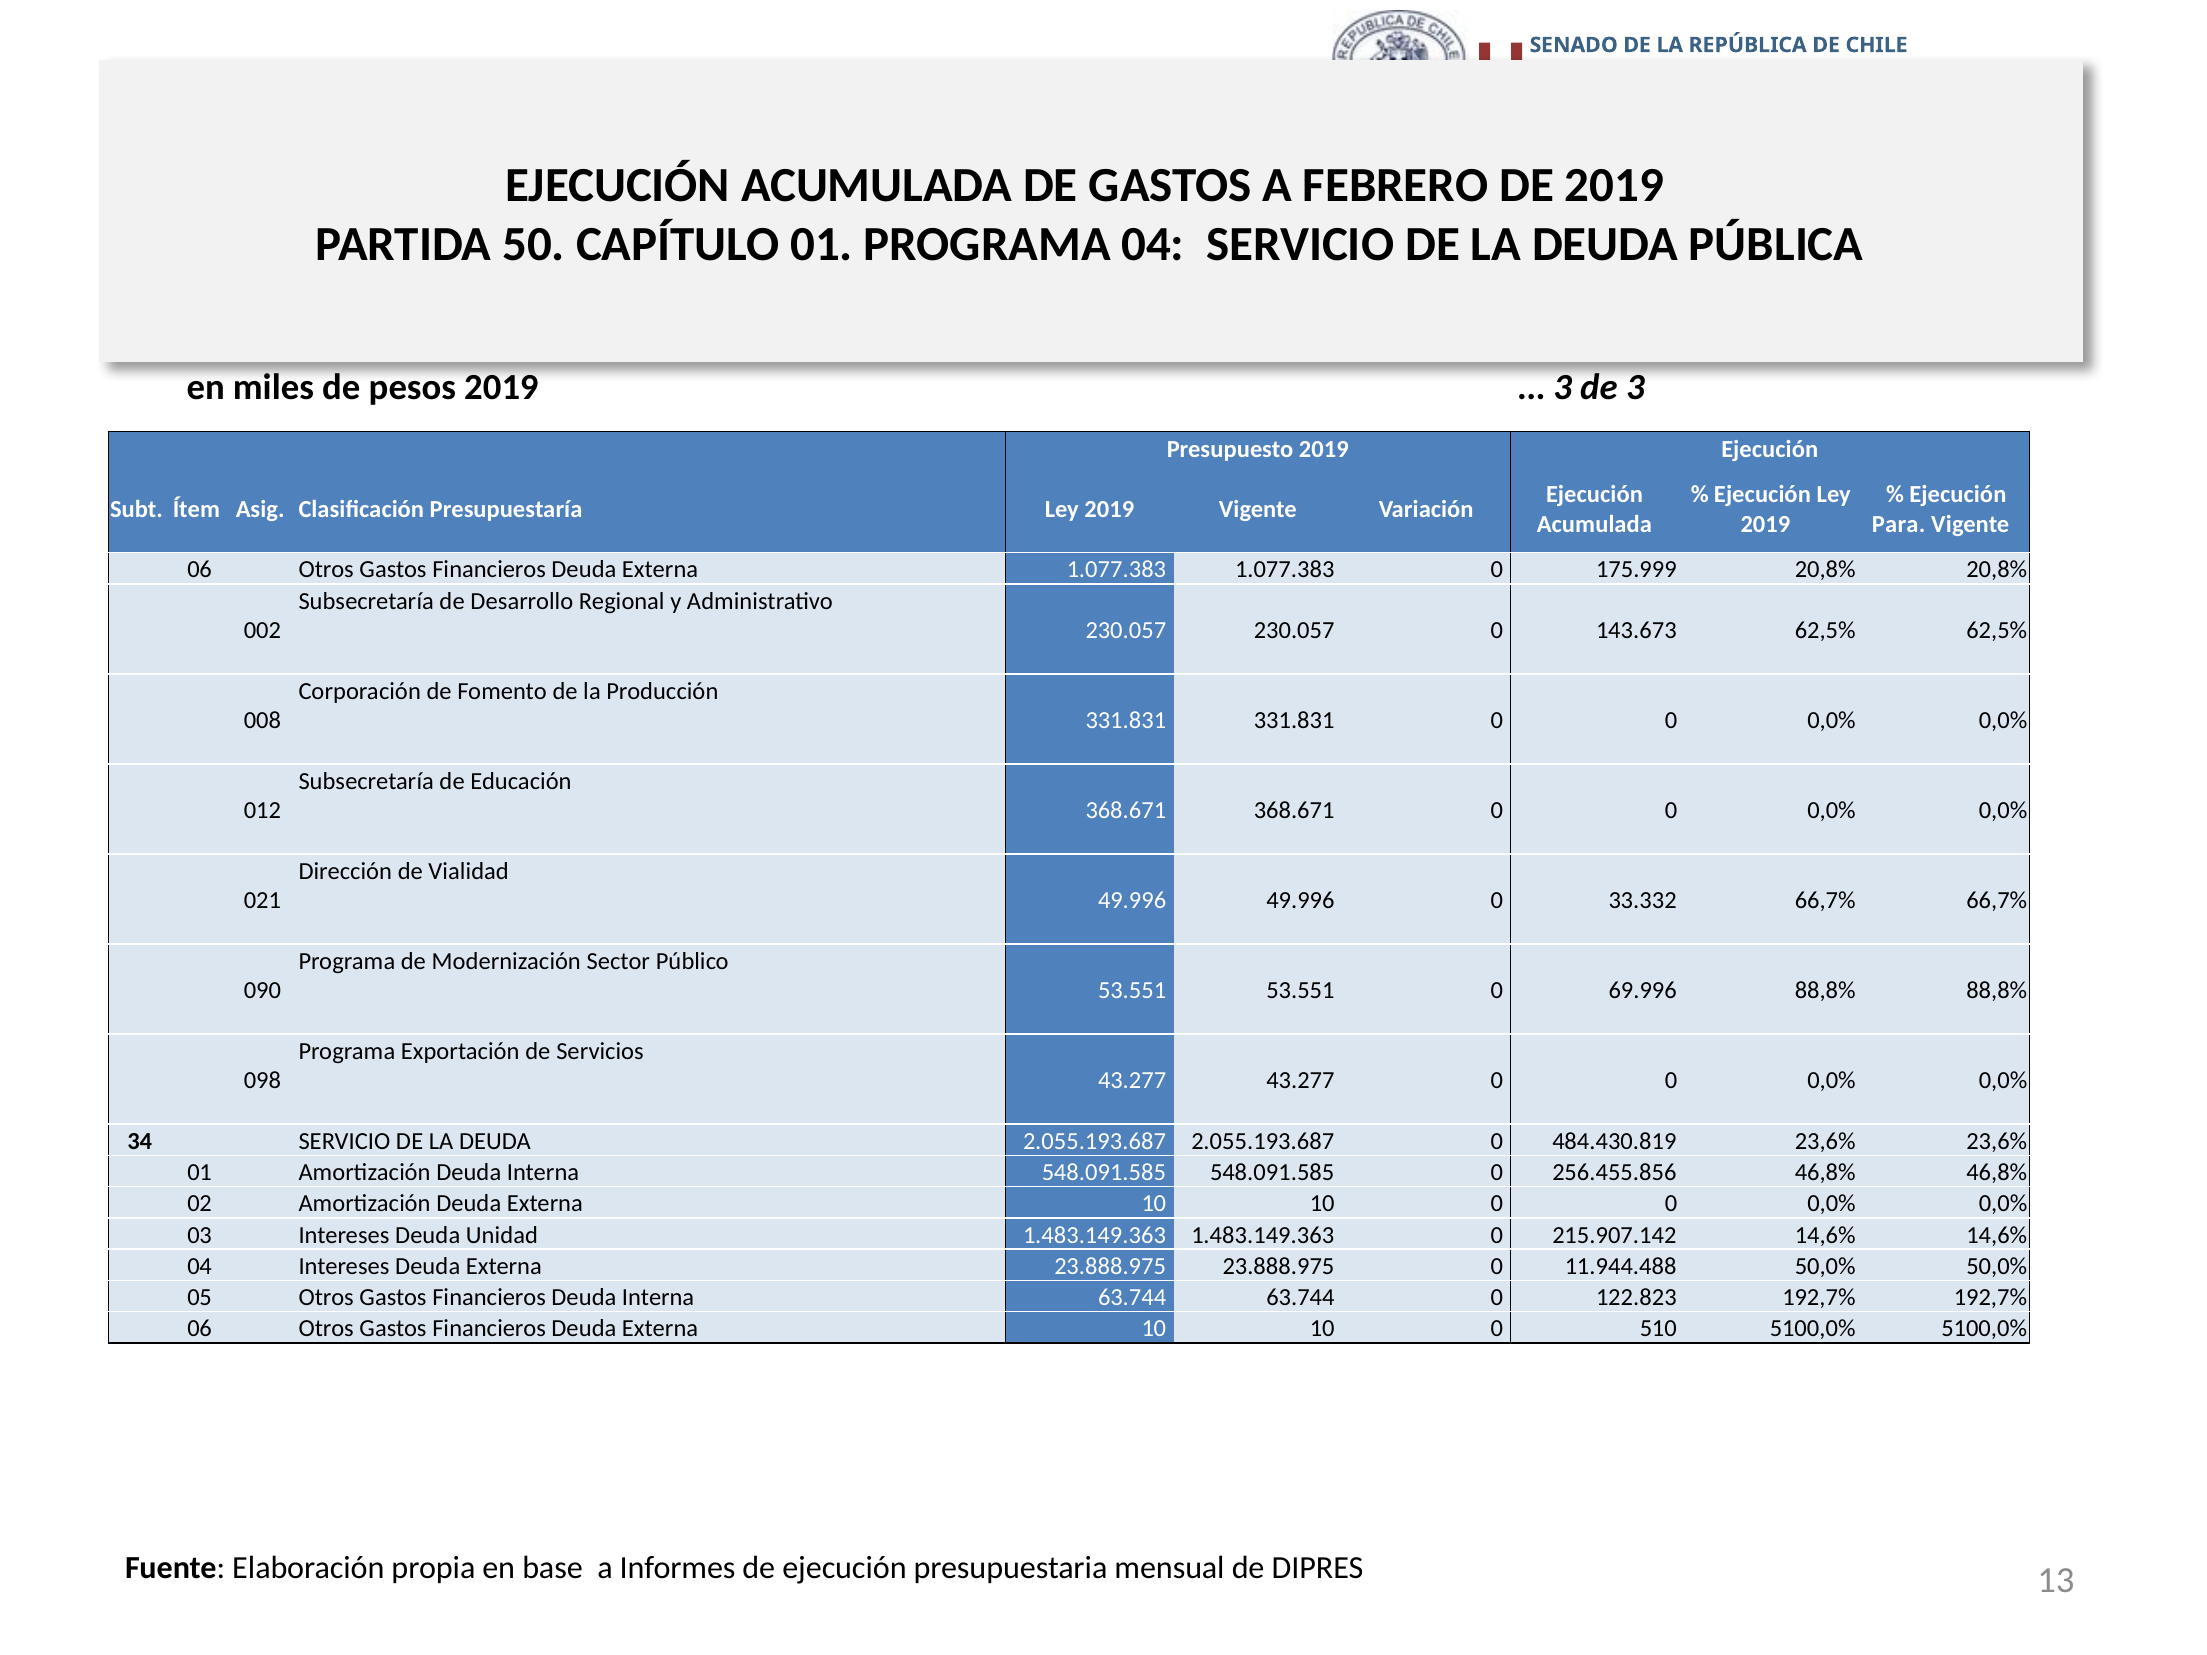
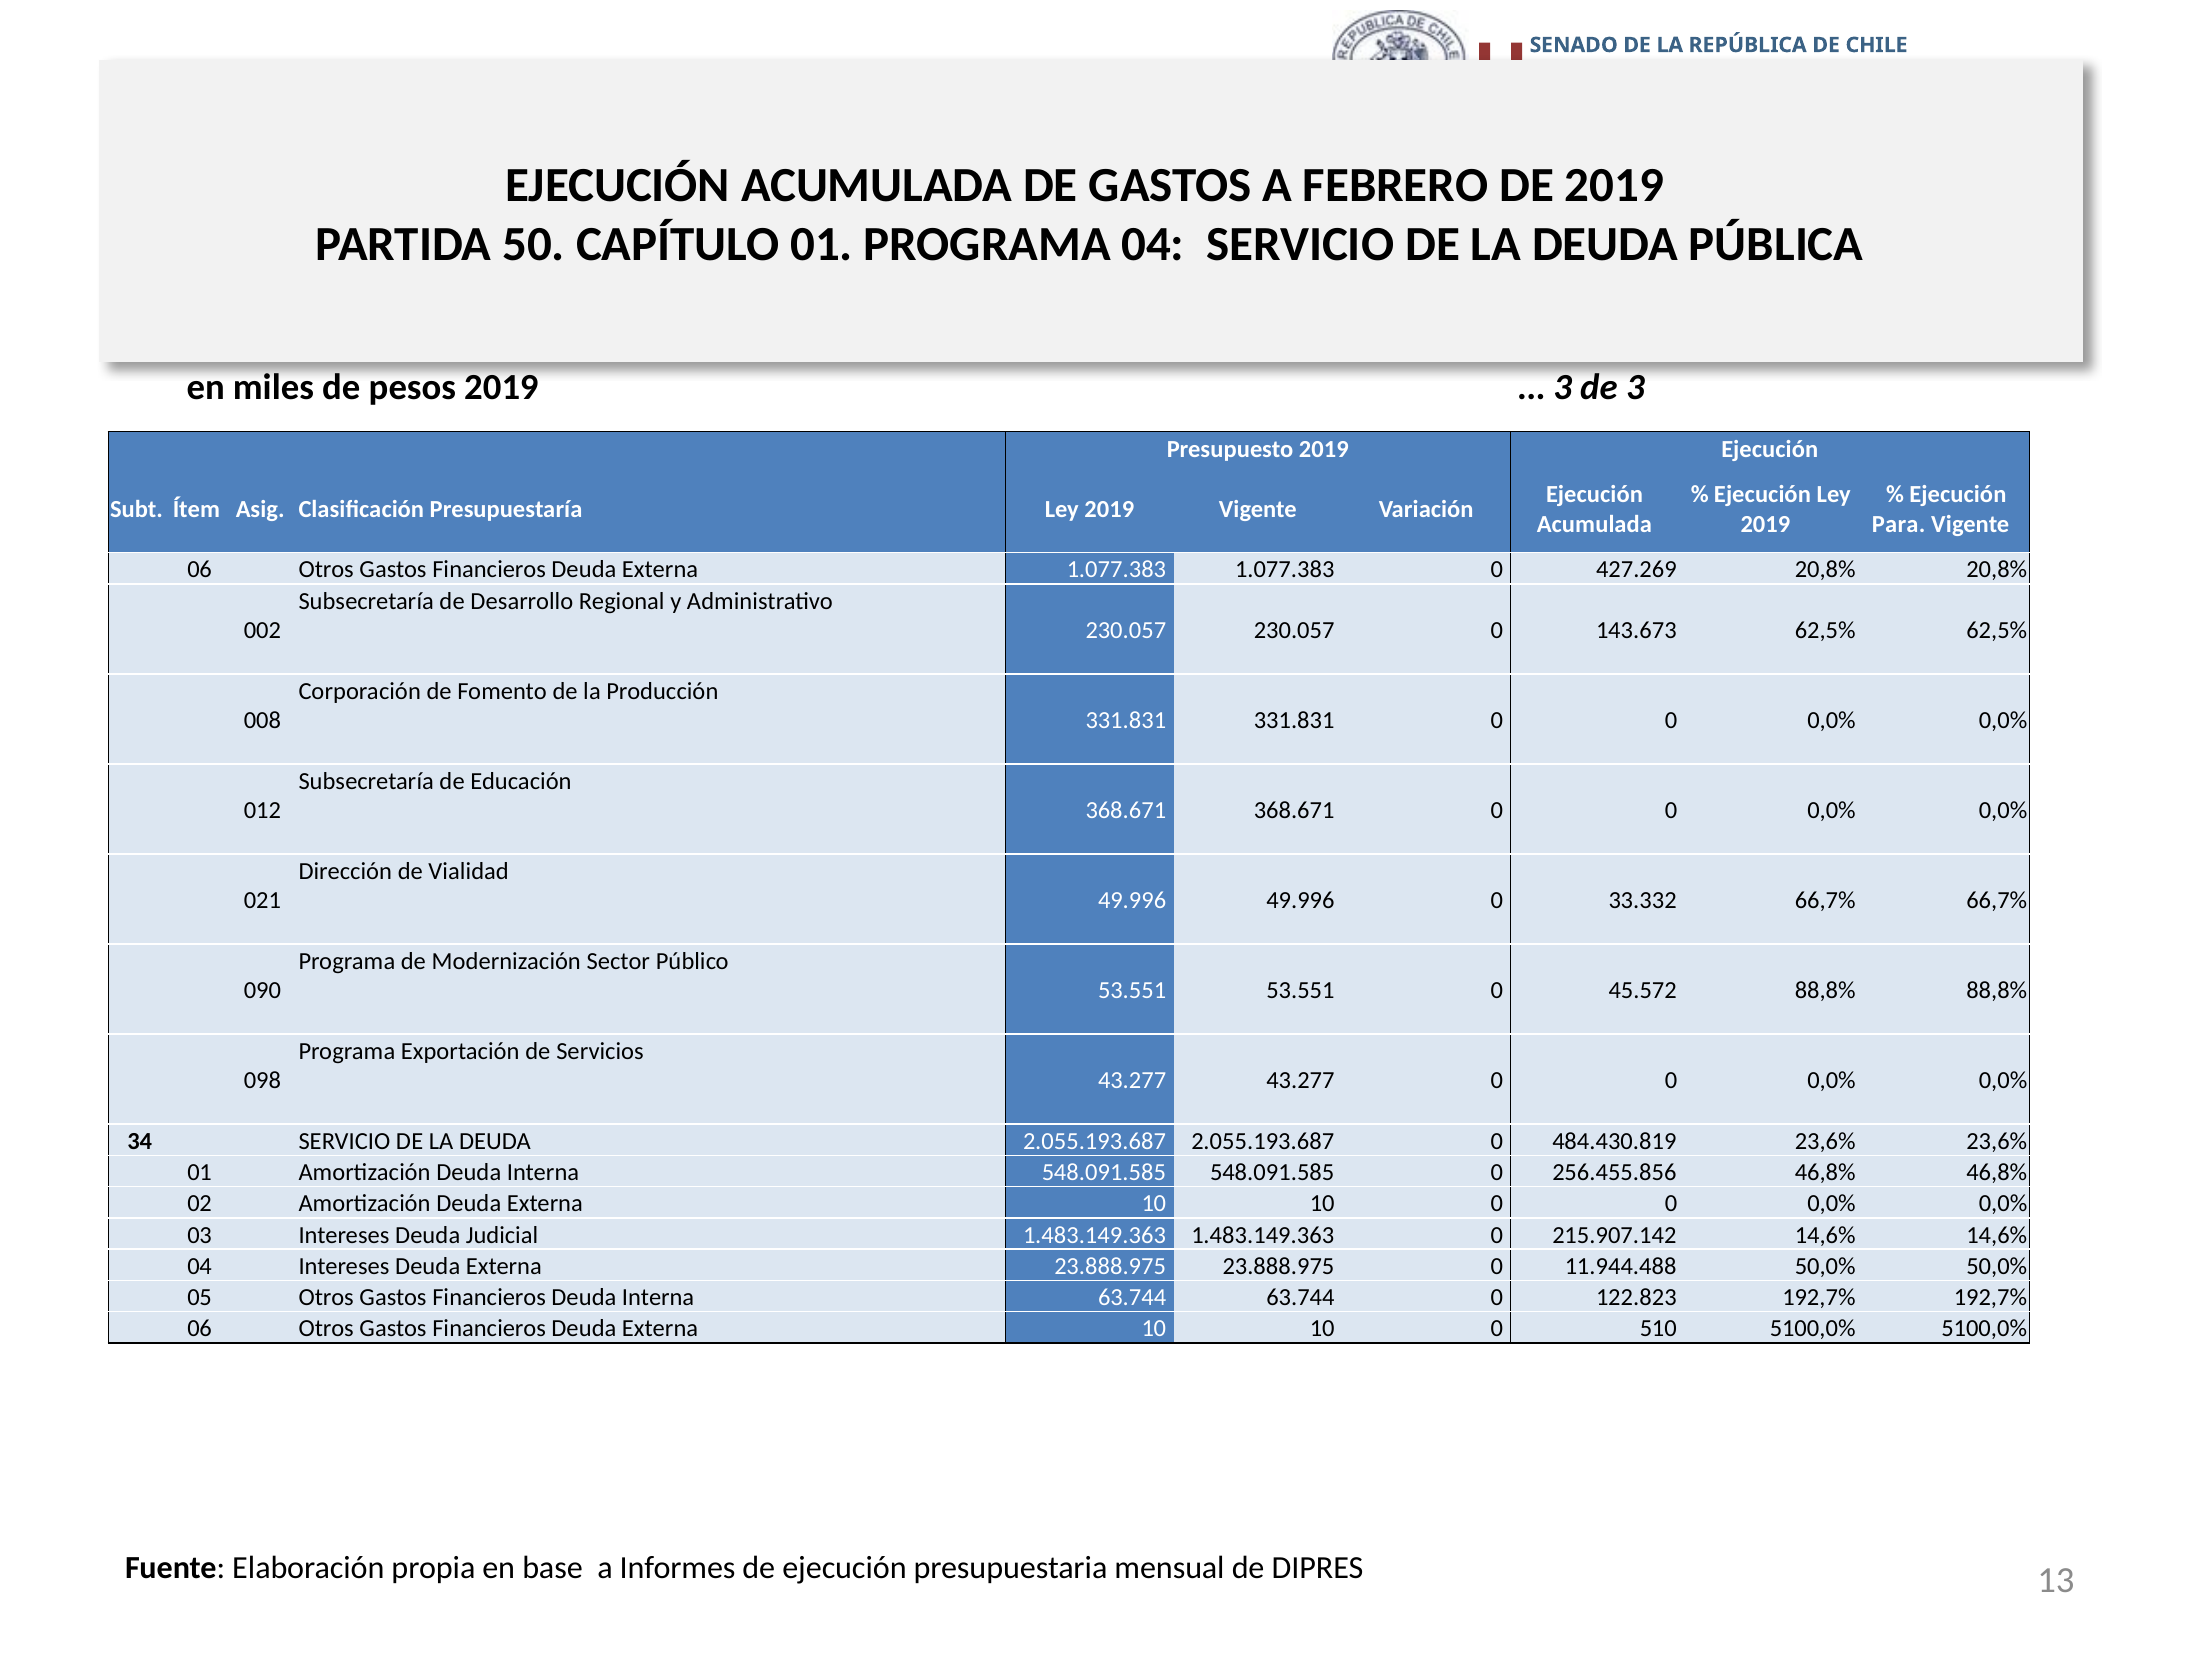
175.999: 175.999 -> 427.269
69.996: 69.996 -> 45.572
Unidad: Unidad -> Judicial
